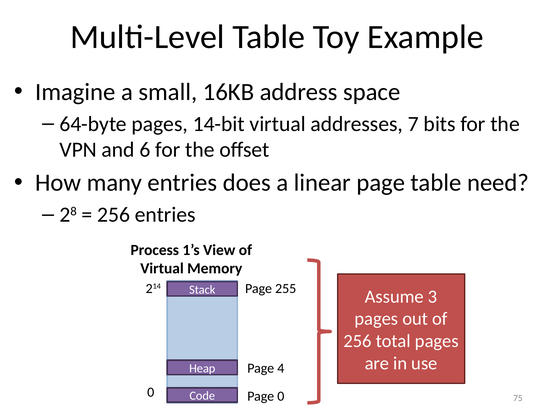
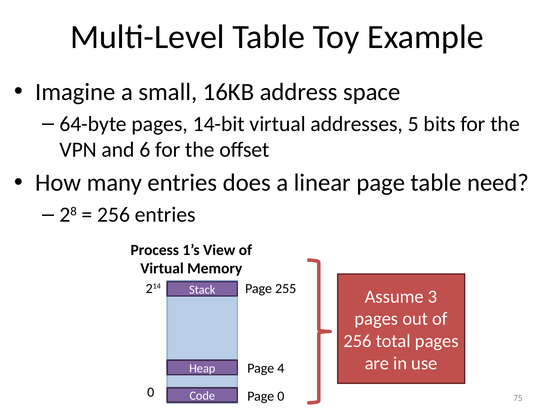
7: 7 -> 5
